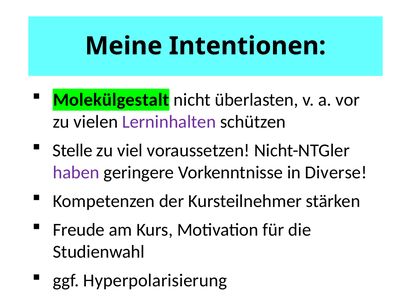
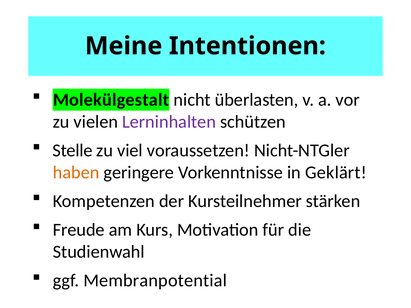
haben colour: purple -> orange
Diverse: Diverse -> Geklärt
Hyperpolarisierung: Hyperpolarisierung -> Membranpotential
